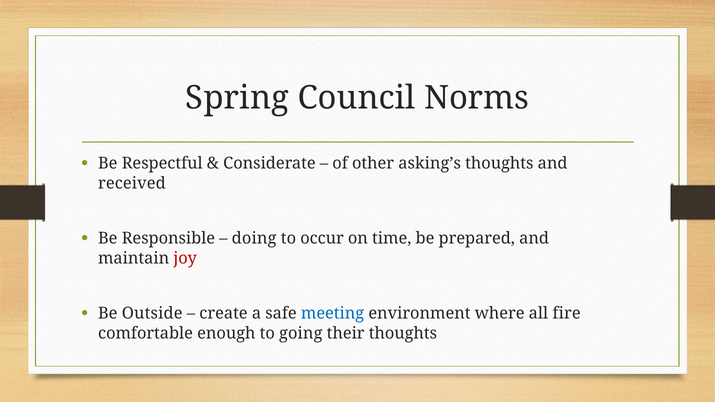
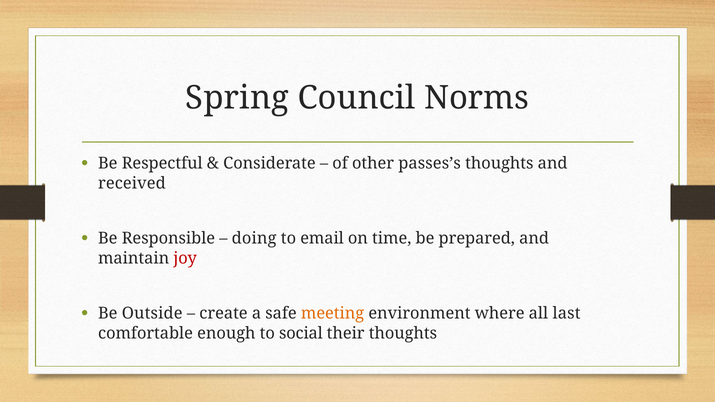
asking’s: asking’s -> passes’s
occur: occur -> email
meeting colour: blue -> orange
fire: fire -> last
going: going -> social
